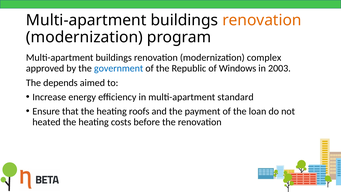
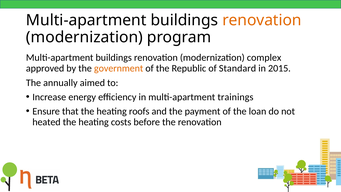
government colour: blue -> orange
Windows: Windows -> Standard
2003: 2003 -> 2015
depends: depends -> annually
standard: standard -> trainings
